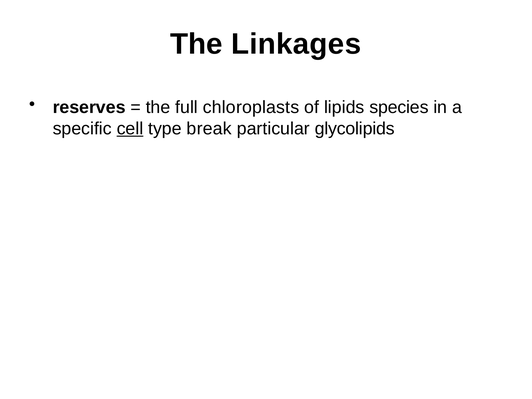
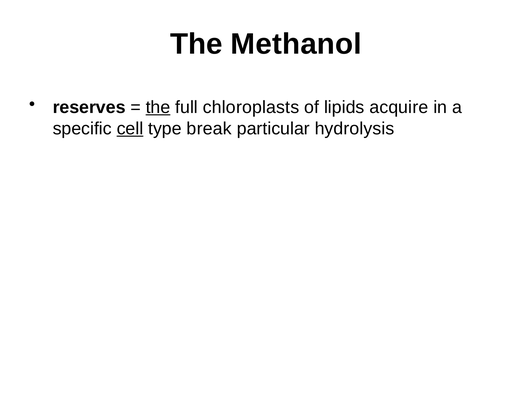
Linkages: Linkages -> Methanol
the at (158, 107) underline: none -> present
species: species -> acquire
glycolipids: glycolipids -> hydrolysis
